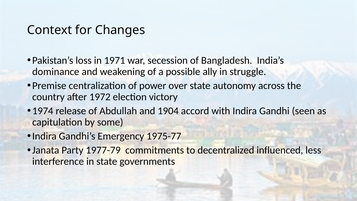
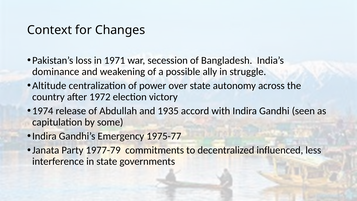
Premise: Premise -> Altitude
1904: 1904 -> 1935
